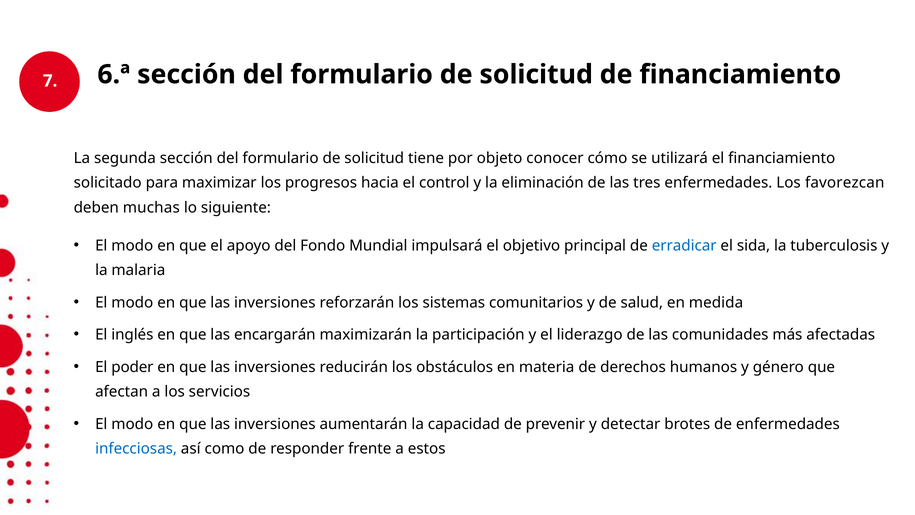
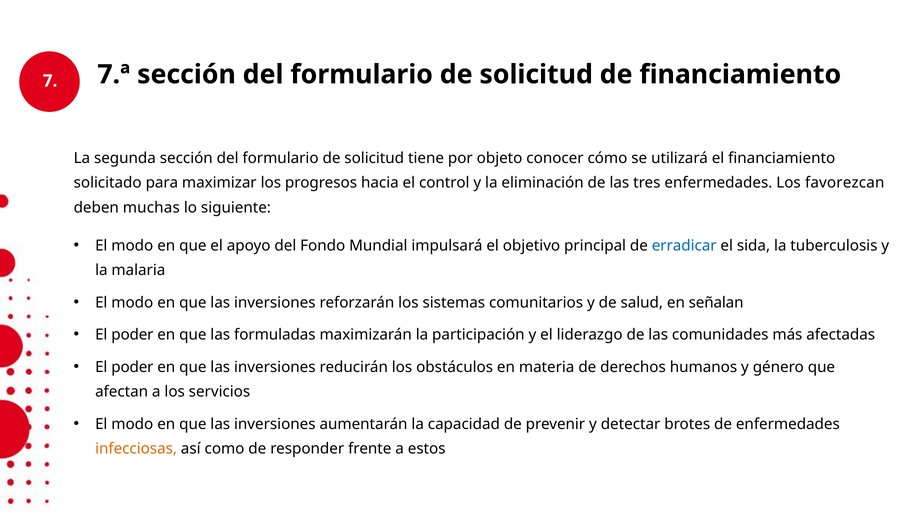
6.ª: 6.ª -> 7.ª
medida: medida -> señalan
inglés at (132, 335): inglés -> poder
encargarán: encargarán -> formuladas
infecciosas colour: blue -> orange
